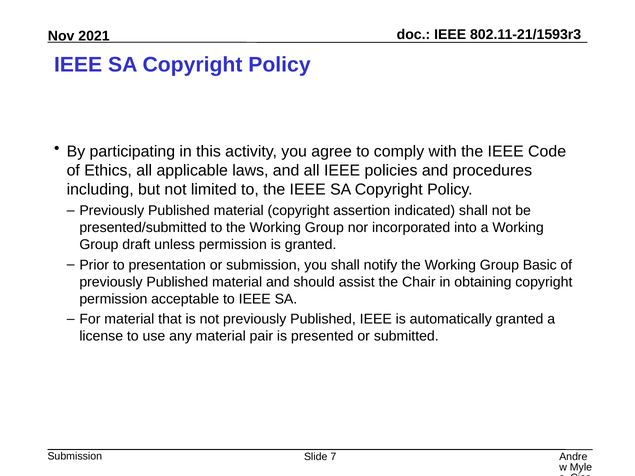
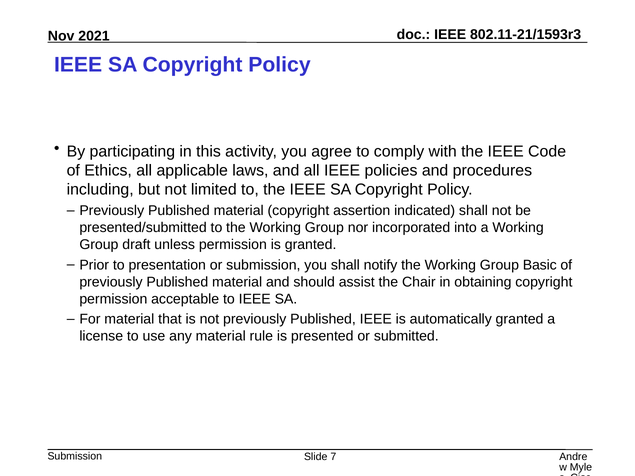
pair: pair -> rule
